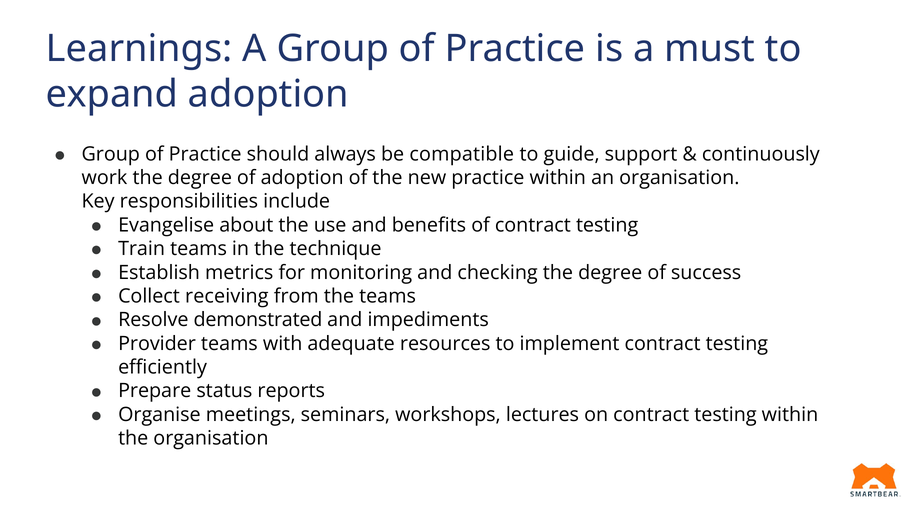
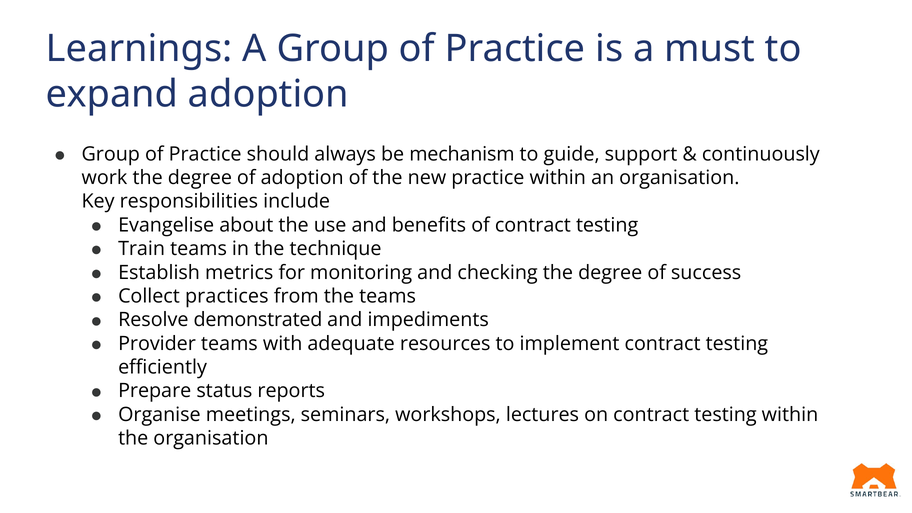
compatible: compatible -> mechanism
receiving: receiving -> practices
